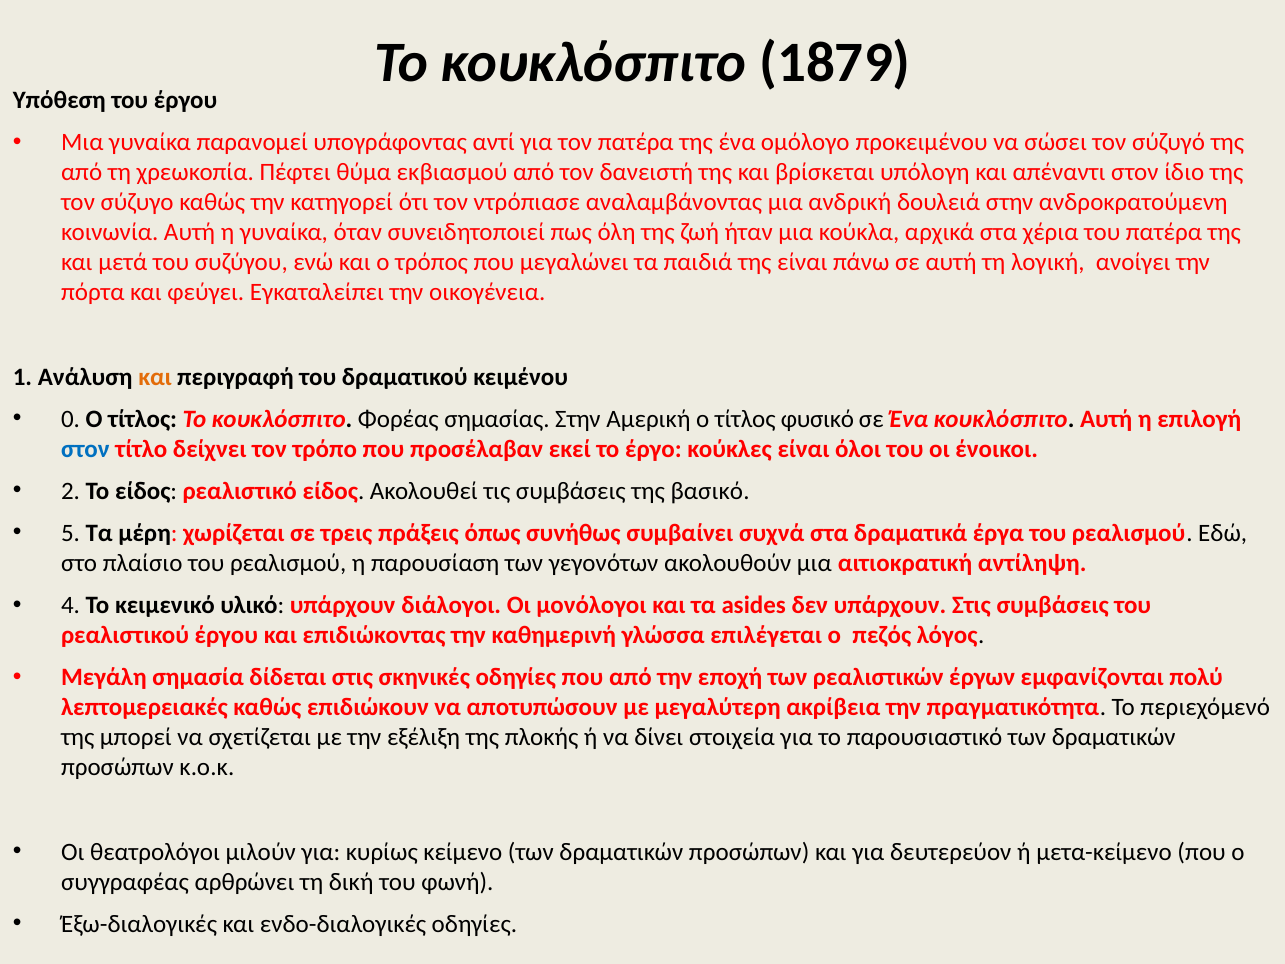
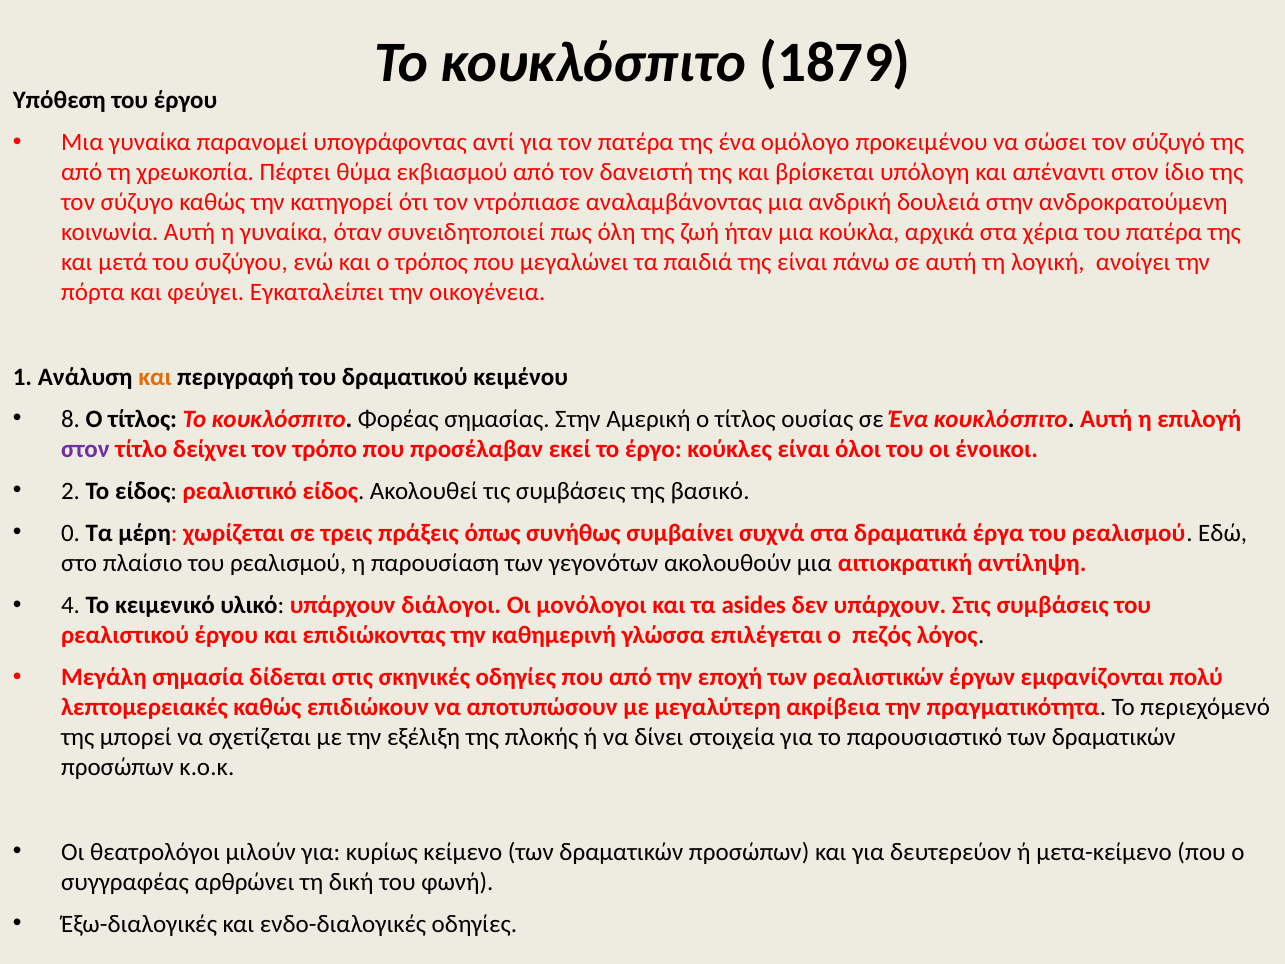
0: 0 -> 8
φυσικό: φυσικό -> ουσίας
στον at (85, 449) colour: blue -> purple
5: 5 -> 0
